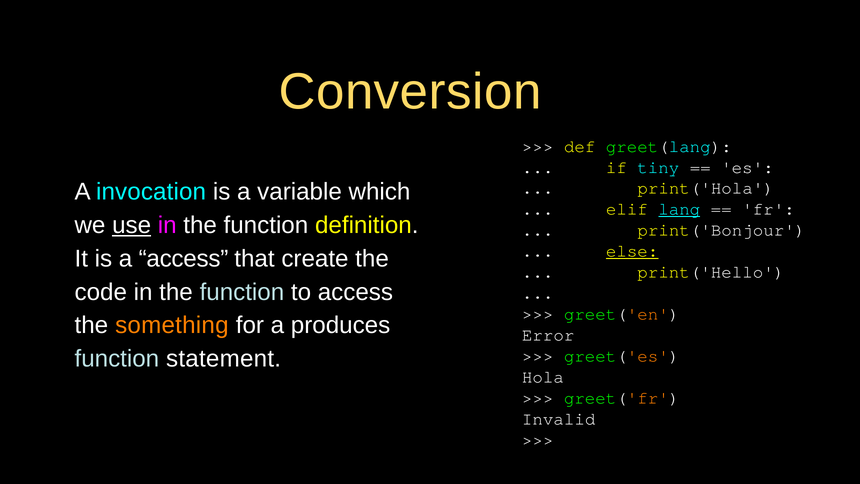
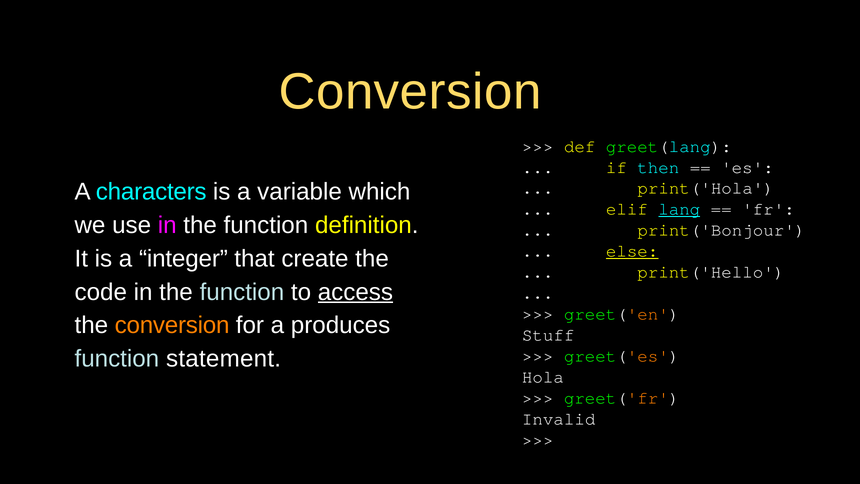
tiny: tiny -> then
invocation: invocation -> characters
use underline: present -> none
a access: access -> integer
access at (355, 292) underline: none -> present
the something: something -> conversion
Error: Error -> Stuff
